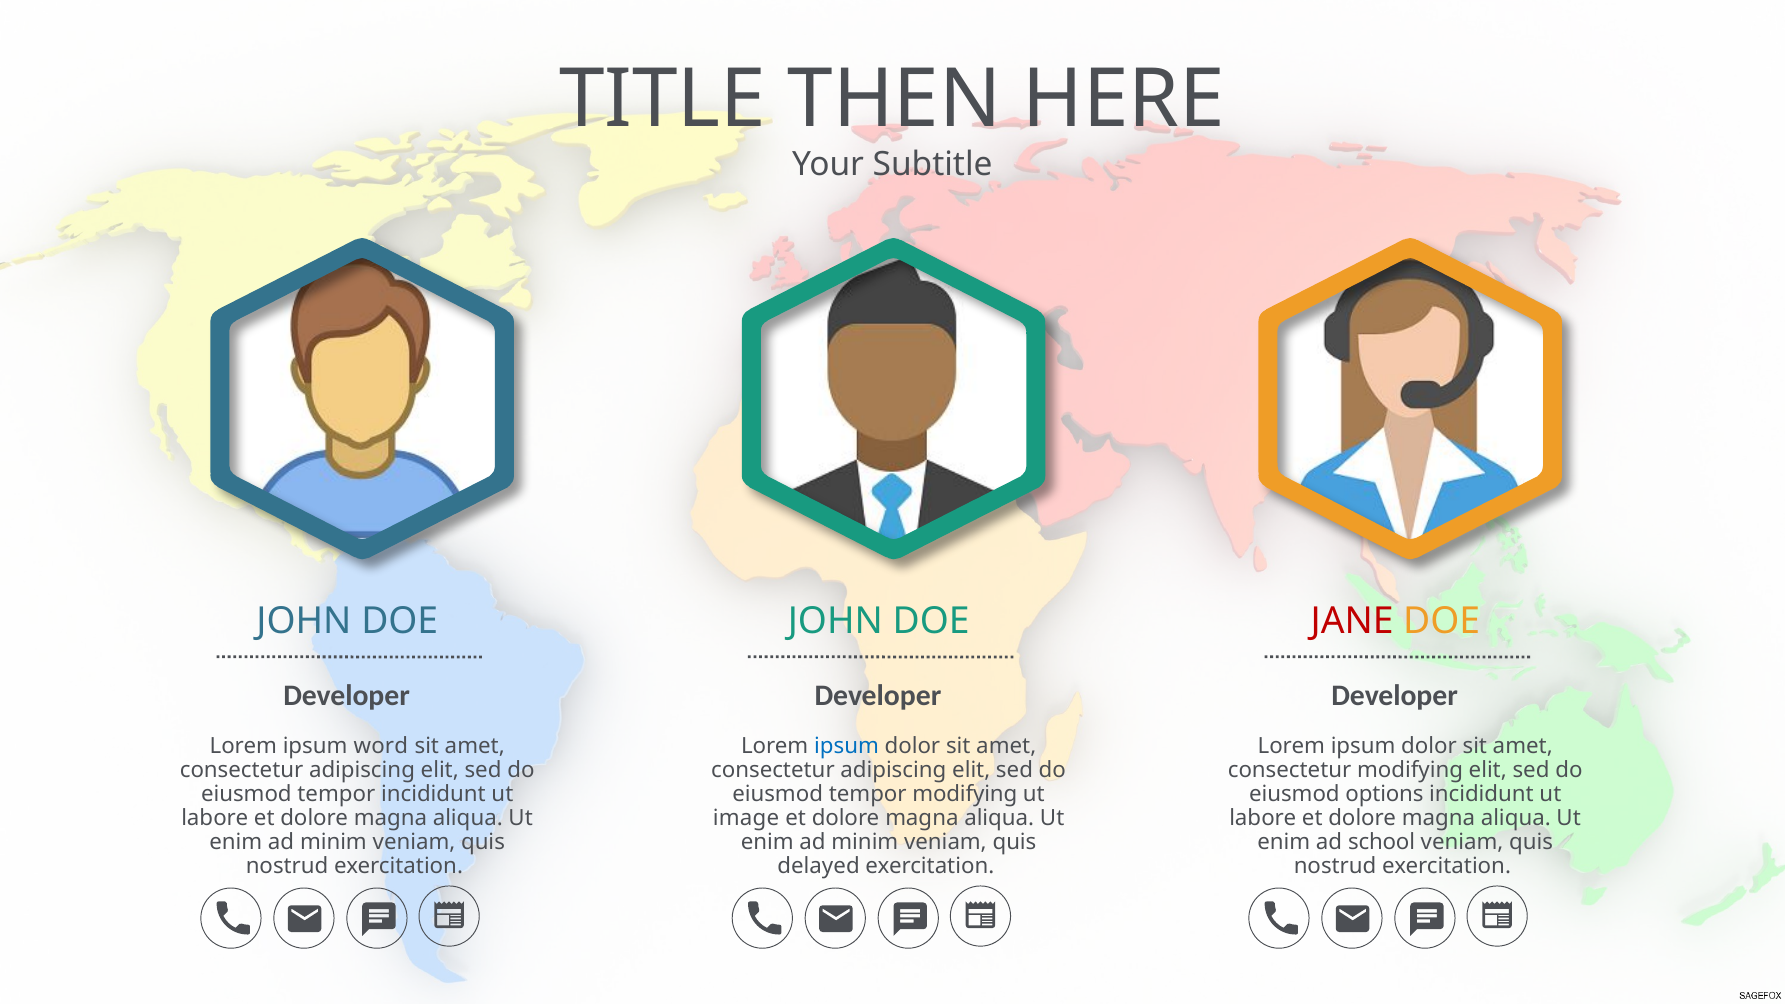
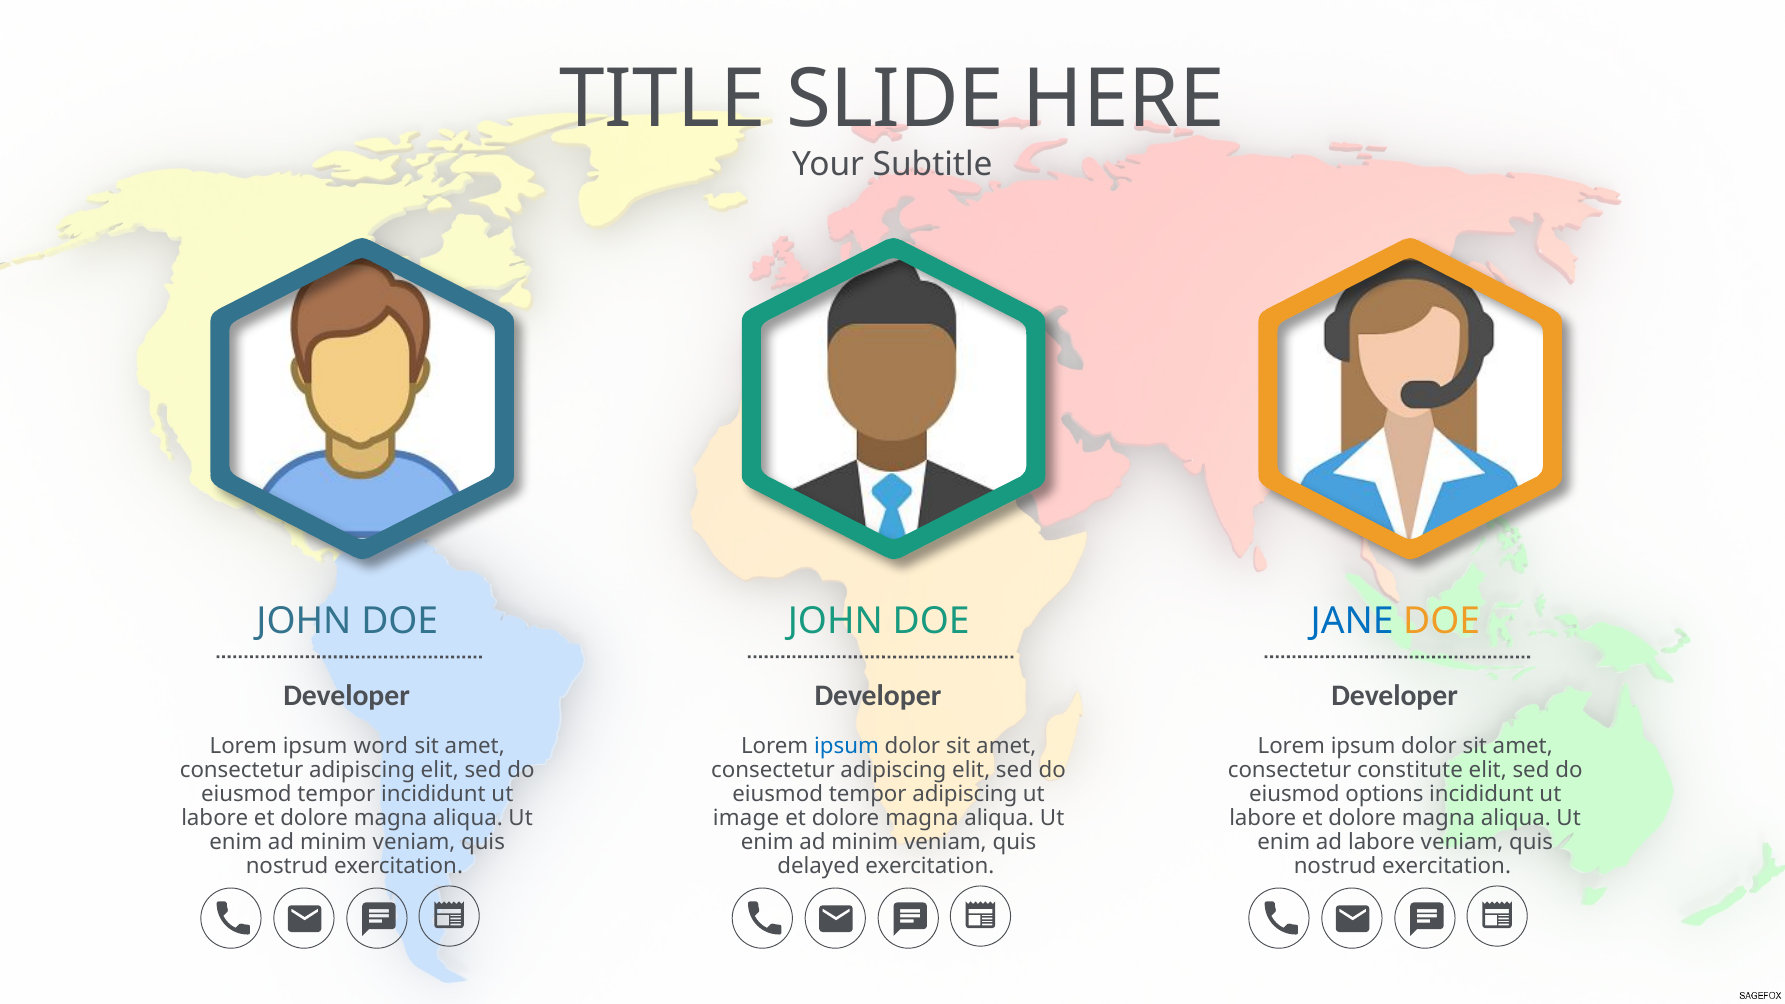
THEN: THEN -> SLIDE
JANE colour: red -> blue
consectetur modifying: modifying -> constitute
tempor modifying: modifying -> adipiscing
ad school: school -> labore
